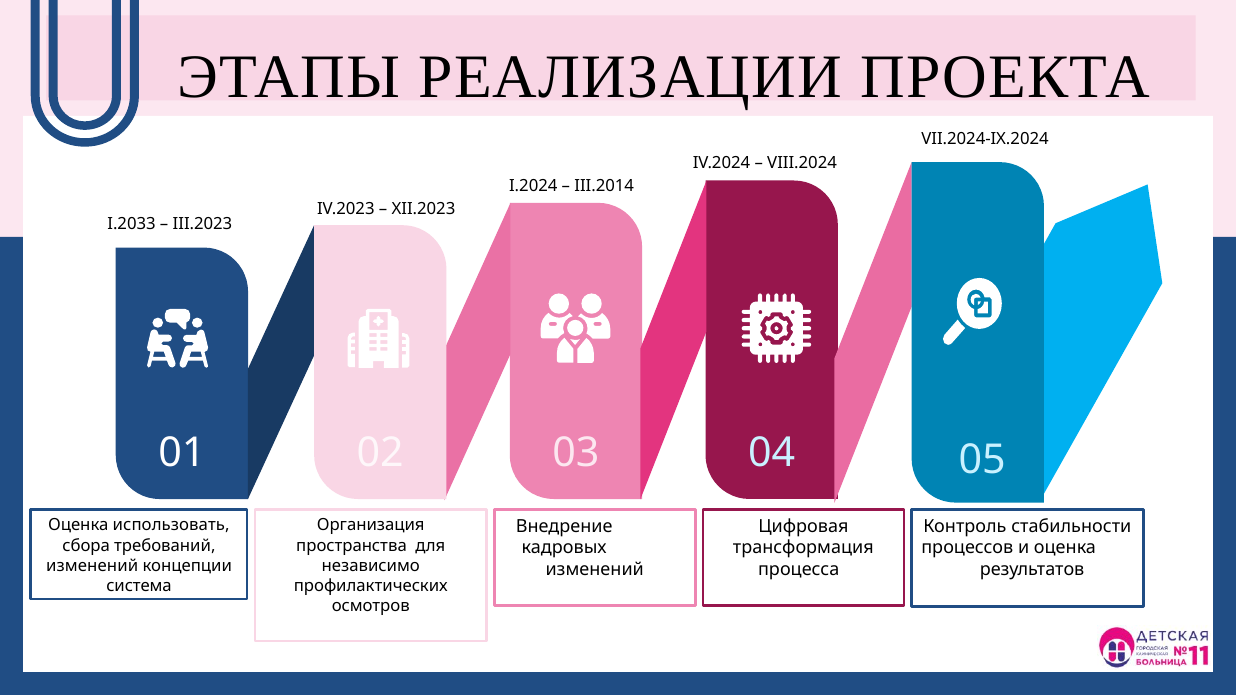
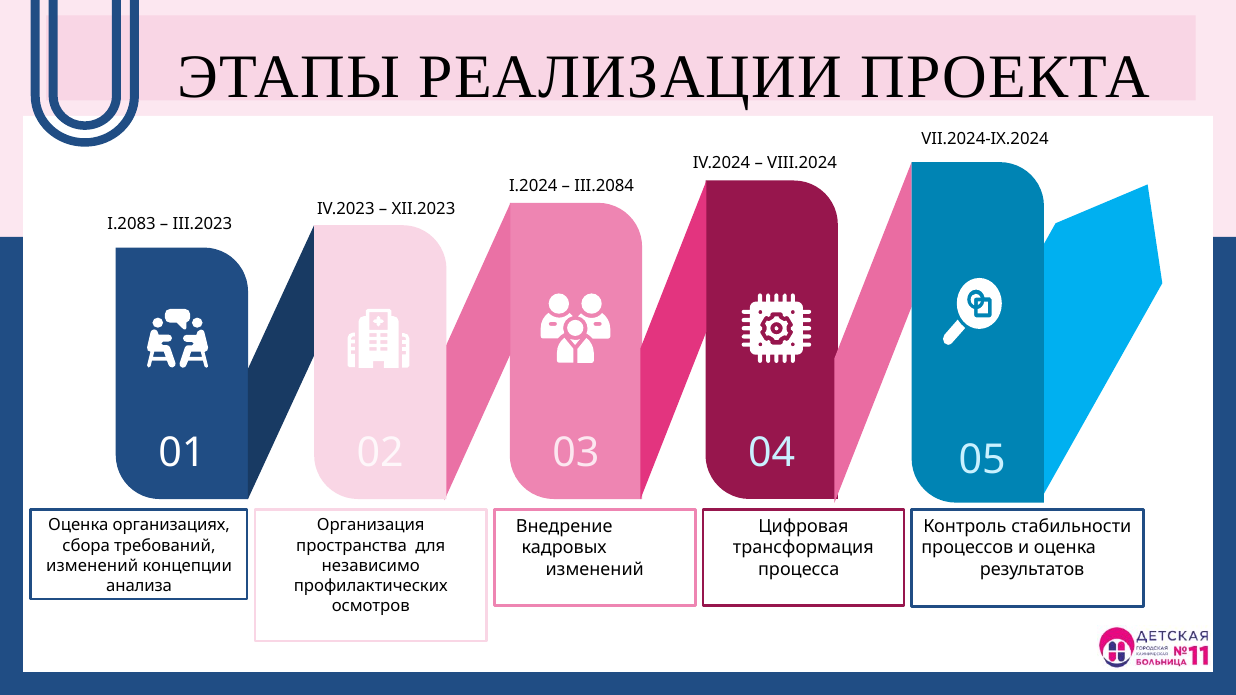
III.2014: III.2014 -> III.2084
I.2033: I.2033 -> I.2083
использовать: использовать -> организациях
система: система -> анализа
